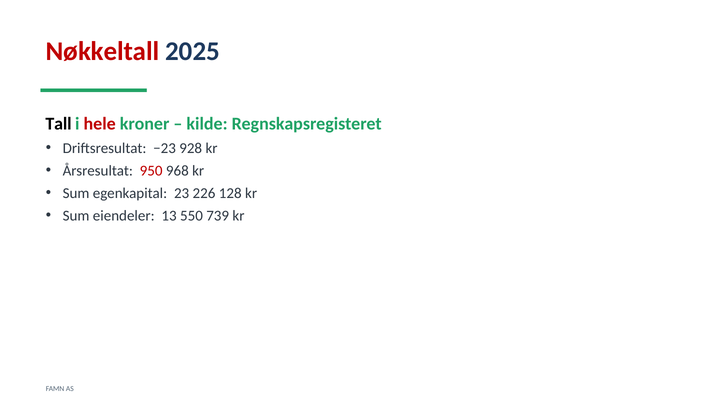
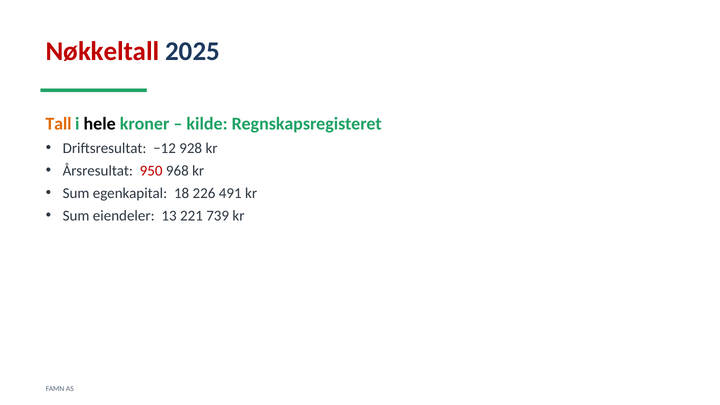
Tall colour: black -> orange
hele colour: red -> black
−23: −23 -> −12
23: 23 -> 18
128: 128 -> 491
550: 550 -> 221
